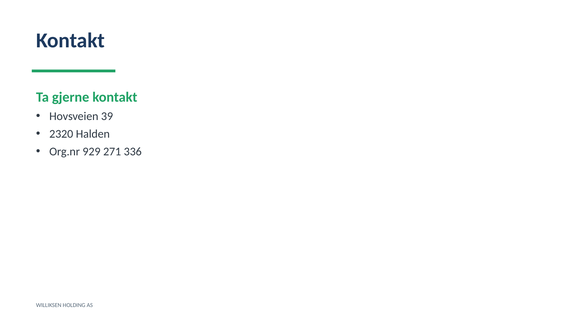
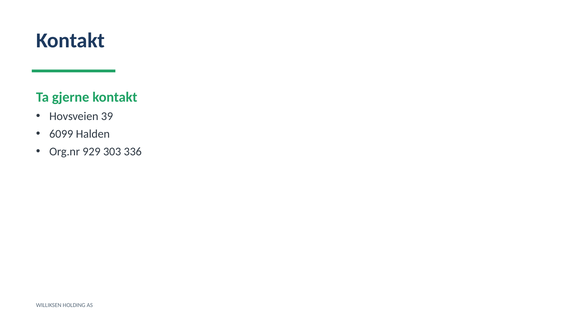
2320: 2320 -> 6099
271: 271 -> 303
